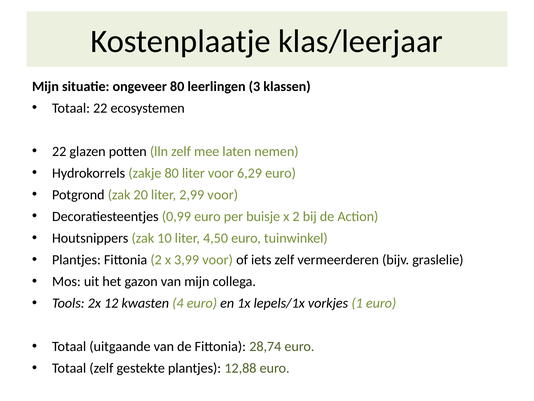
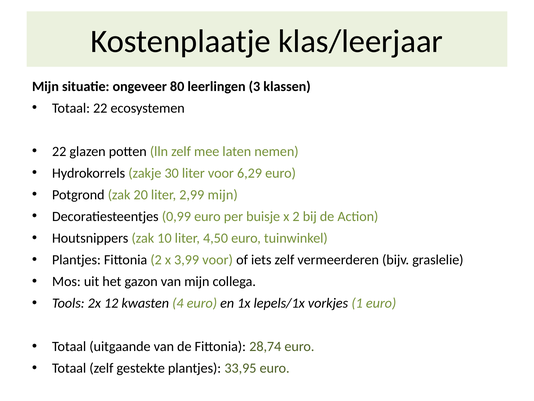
zakje 80: 80 -> 30
2,99 voor: voor -> mijn
12,88: 12,88 -> 33,95
